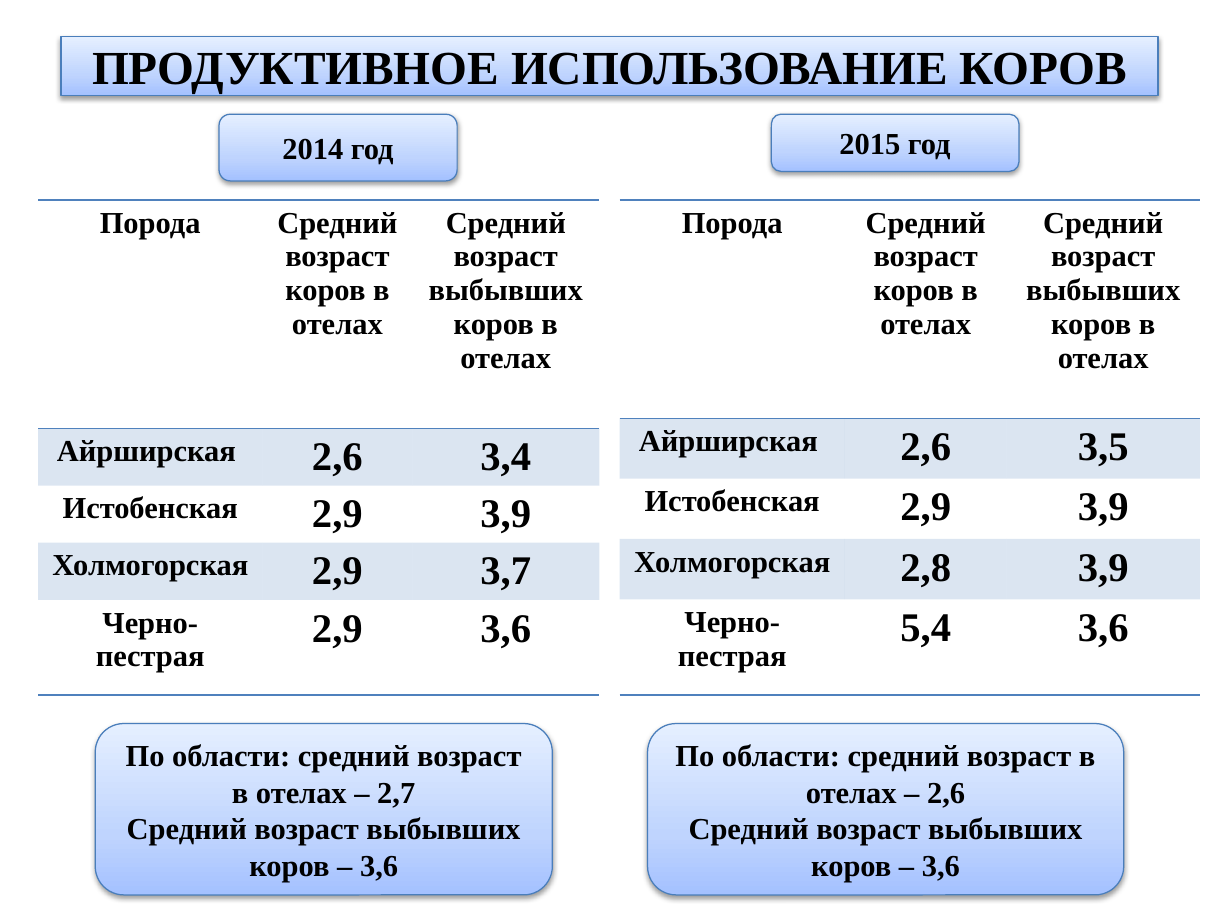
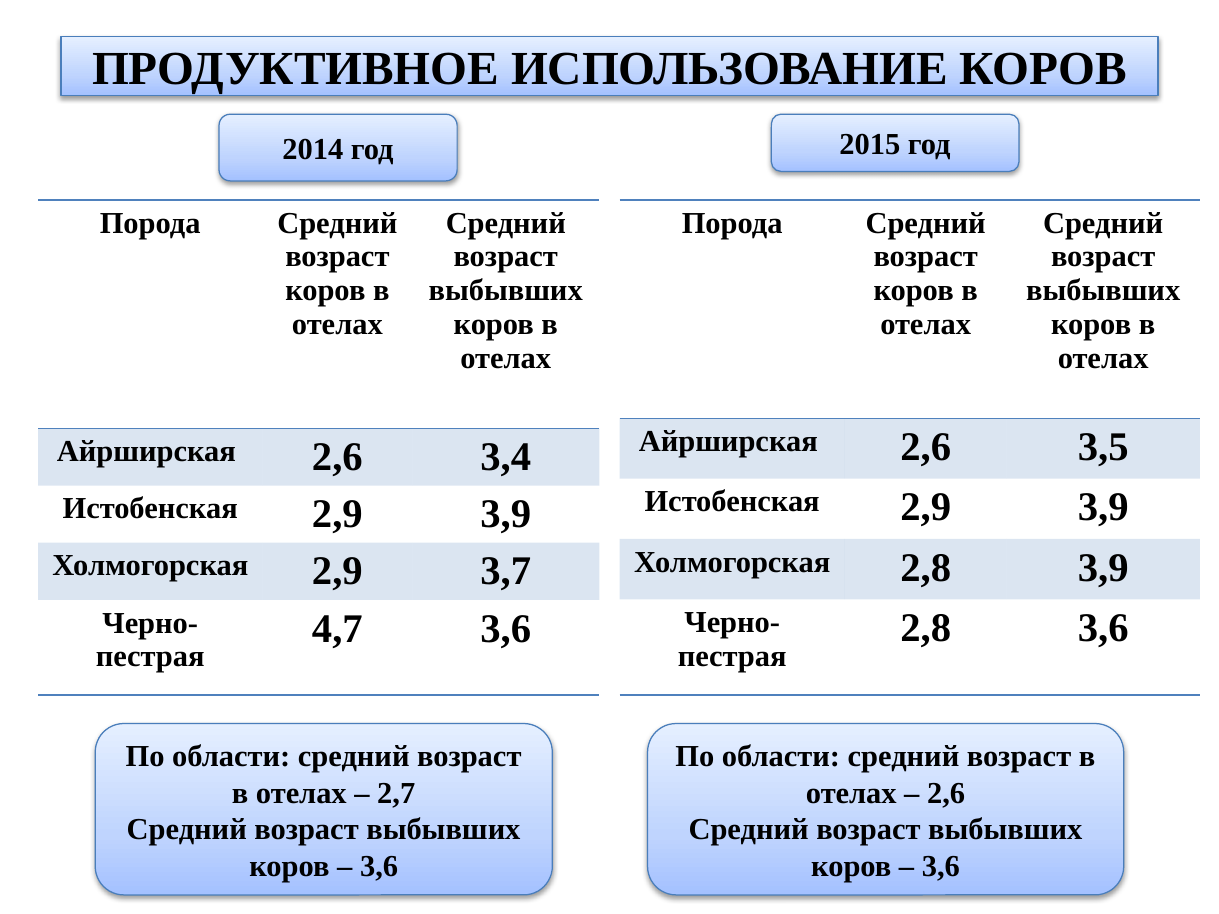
5,4 at (926, 628): 5,4 -> 2,8
2,9 at (337, 629): 2,9 -> 4,7
